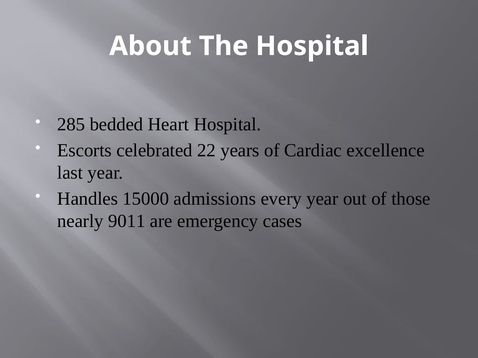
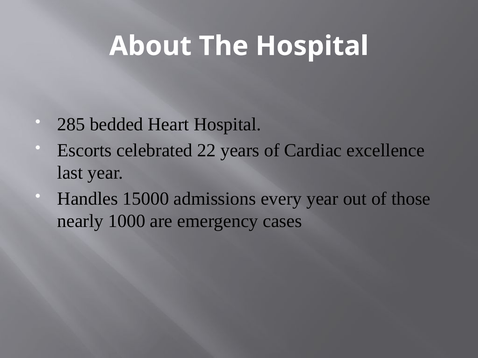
9011: 9011 -> 1000
